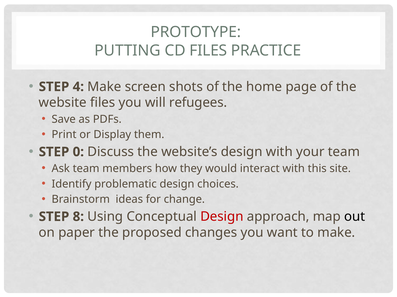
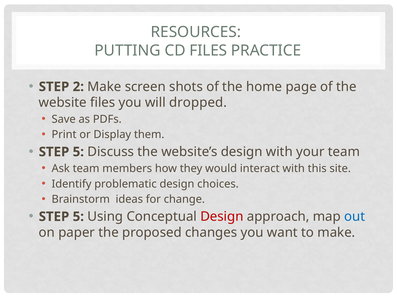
PROTOTYPE: PROTOTYPE -> RESOURCES
4: 4 -> 2
refugees: refugees -> dropped
0 at (78, 152): 0 -> 5
8 at (78, 217): 8 -> 5
out colour: black -> blue
